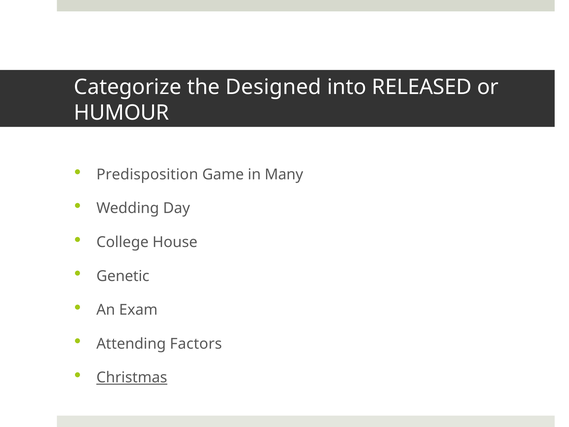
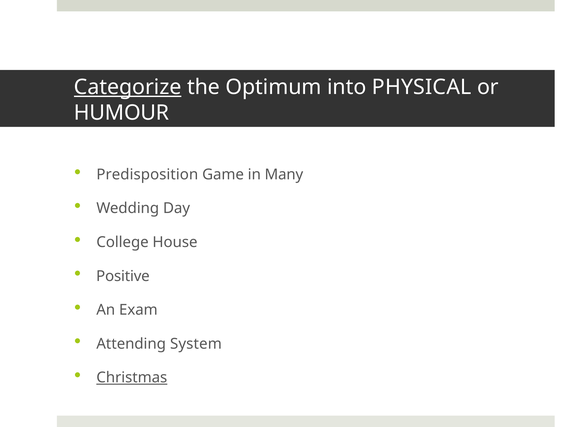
Categorize underline: none -> present
Designed: Designed -> Optimum
RELEASED: RELEASED -> PHYSICAL
Genetic: Genetic -> Positive
Factors: Factors -> System
